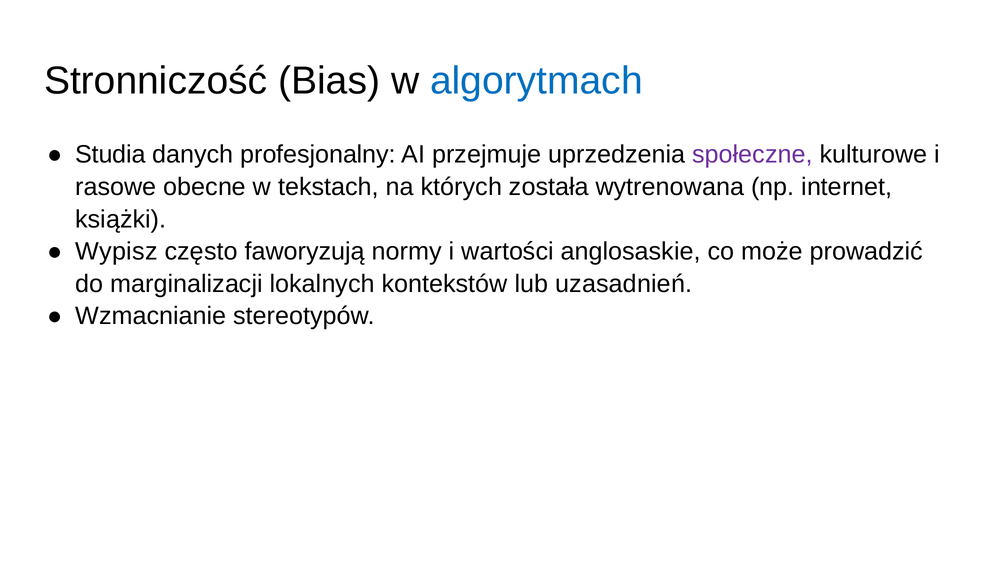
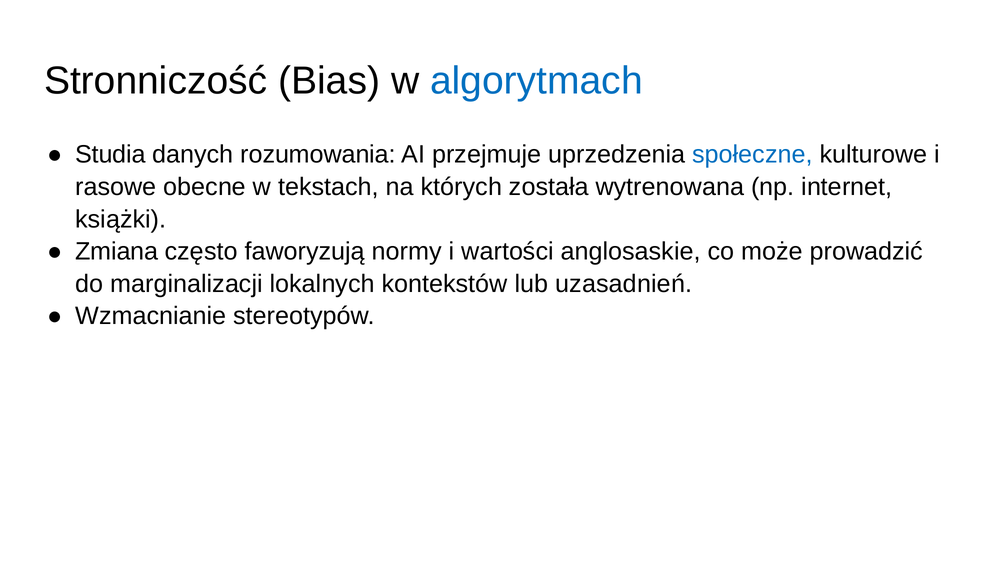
profesjonalny: profesjonalny -> rozumowania
społeczne colour: purple -> blue
Wypisz: Wypisz -> Zmiana
